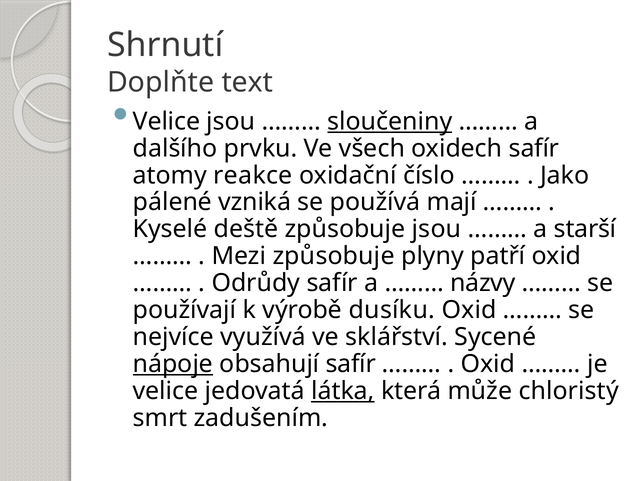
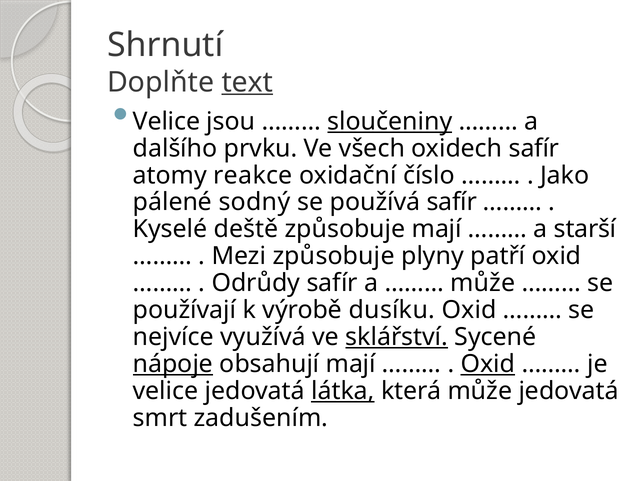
text underline: none -> present
vzniká: vzniká -> sodný
používá mají: mají -> safír
způsobuje jsou: jsou -> mají
názvy at (483, 283): názvy -> může
sklářství underline: none -> present
obsahují safír: safír -> mají
Oxid at (488, 364) underline: none -> present
může chloristý: chloristý -> jedovatá
